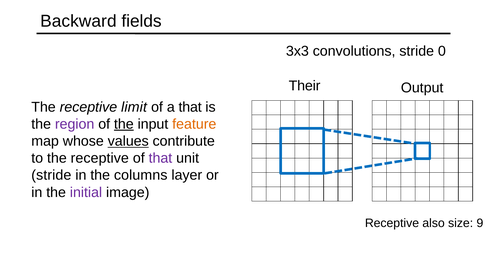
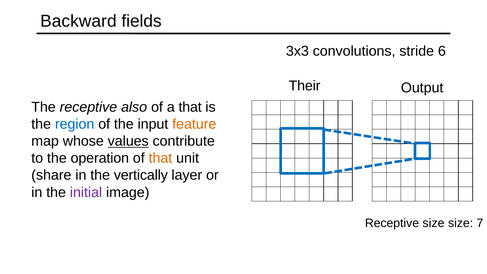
0: 0 -> 6
limit: limit -> also
region colour: purple -> blue
the at (124, 124) underline: present -> none
to the receptive: receptive -> operation
that at (160, 158) colour: purple -> orange
stride at (51, 175): stride -> share
columns: columns -> vertically
Receptive also: also -> size
9: 9 -> 7
